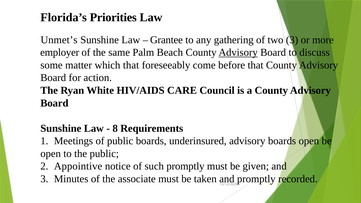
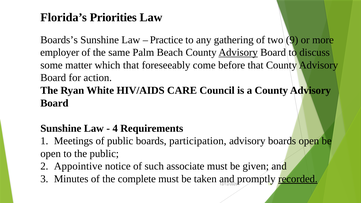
Unmet’s: Unmet’s -> Boards’s
Grantee: Grantee -> Practice
two 3: 3 -> 9
8: 8 -> 4
underinsured: underinsured -> participation
such promptly: promptly -> associate
associate: associate -> complete
recorded underline: none -> present
